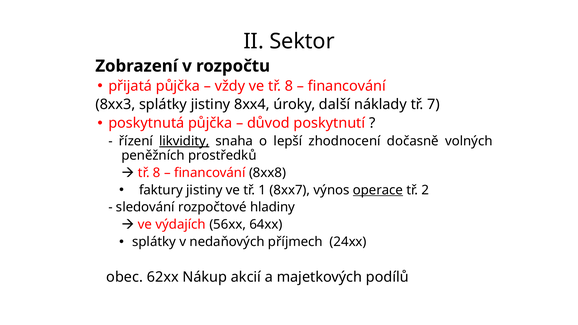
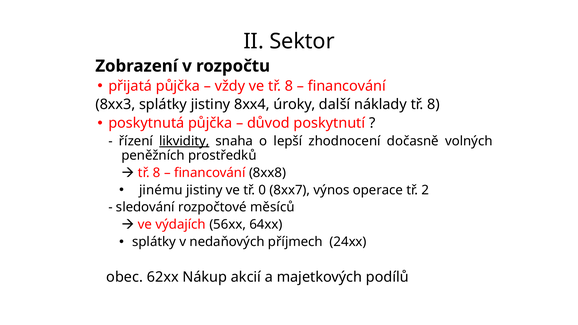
náklady tř 7: 7 -> 8
faktury: faktury -> jinému
1: 1 -> 0
operace underline: present -> none
hladiny: hladiny -> měsíců
